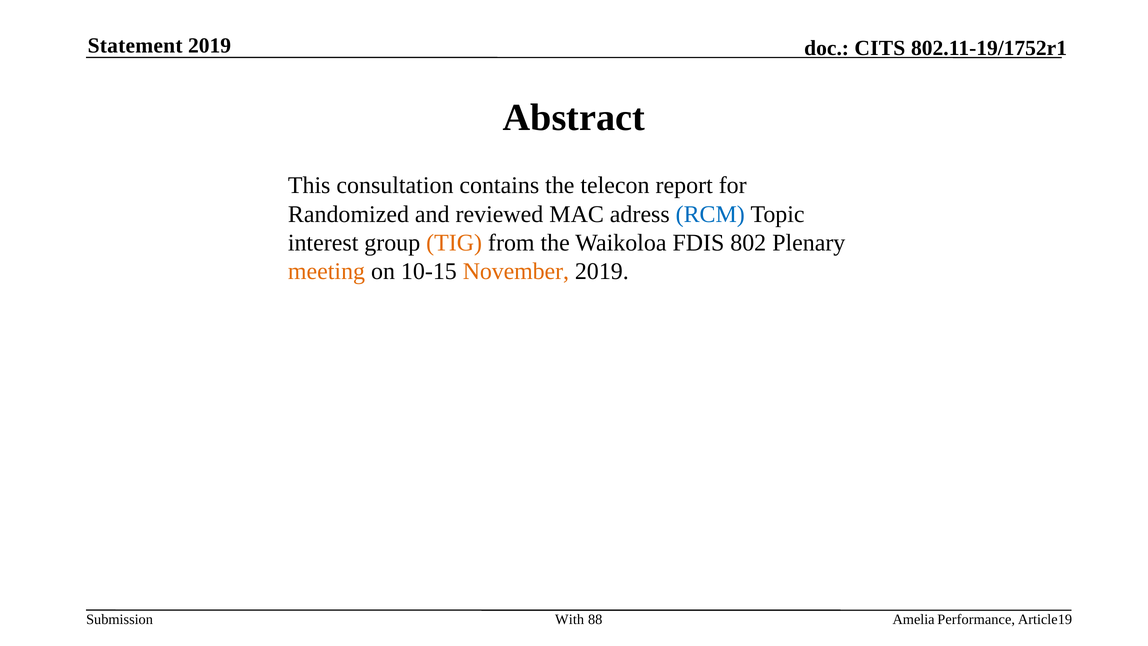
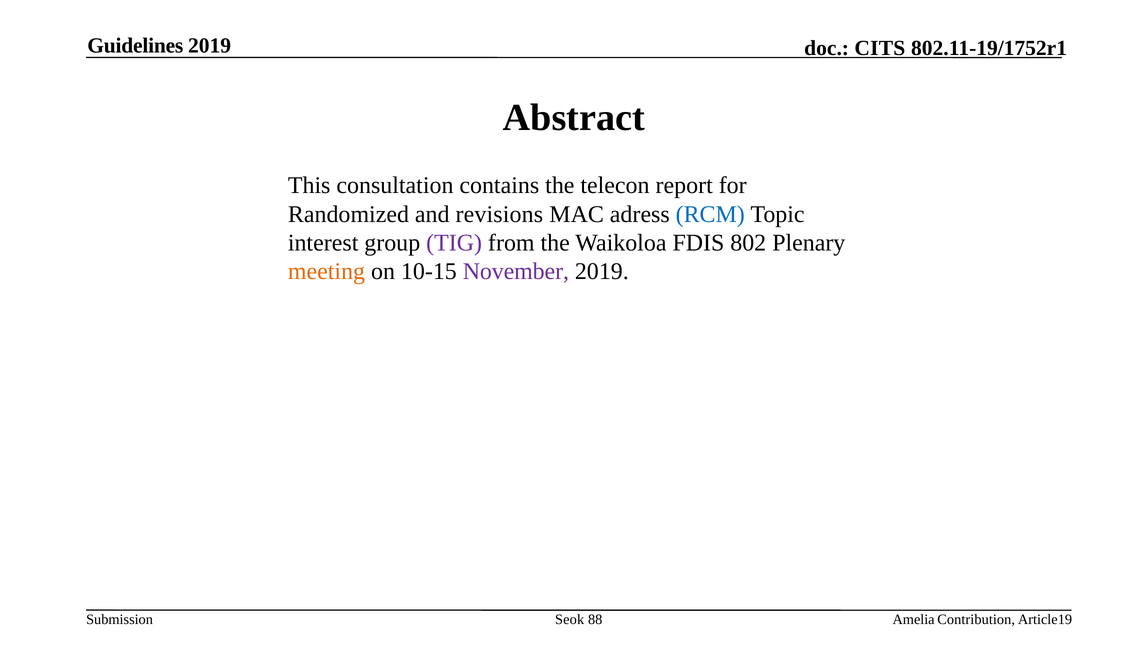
Statement: Statement -> Guidelines
reviewed: reviewed -> revisions
TIG colour: orange -> purple
November colour: orange -> purple
With: With -> Seok
Performance: Performance -> Contribution
